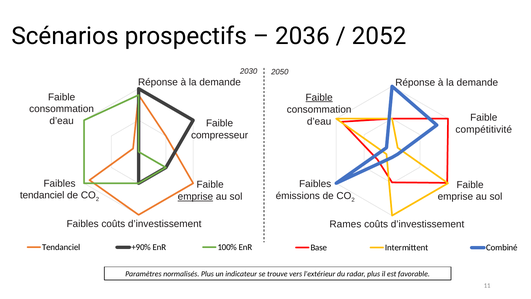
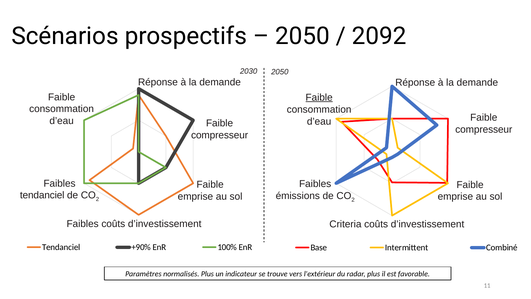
2036 at (302, 36): 2036 -> 2050
2052: 2052 -> 2092
compétitivité at (484, 129): compétitivité -> compresseur
emprise at (195, 196) underline: present -> none
Rames: Rames -> Criteria
